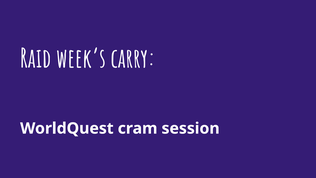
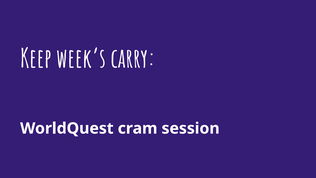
Raid: Raid -> Keep
